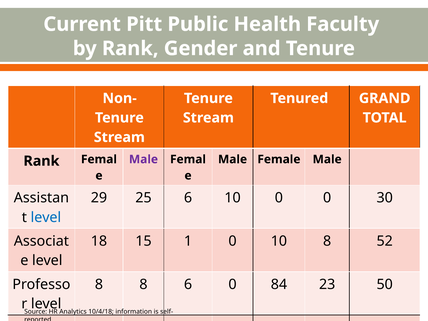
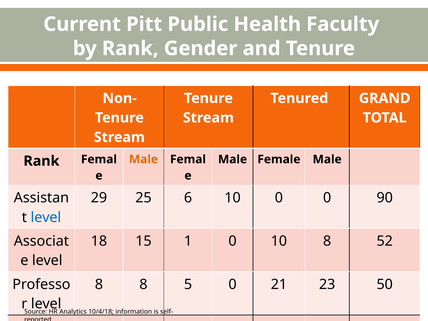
Male at (143, 159) colour: purple -> orange
30: 30 -> 90
8 6: 6 -> 5
0 84: 84 -> 21
